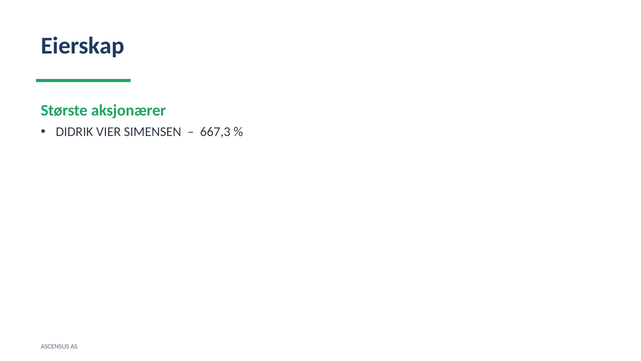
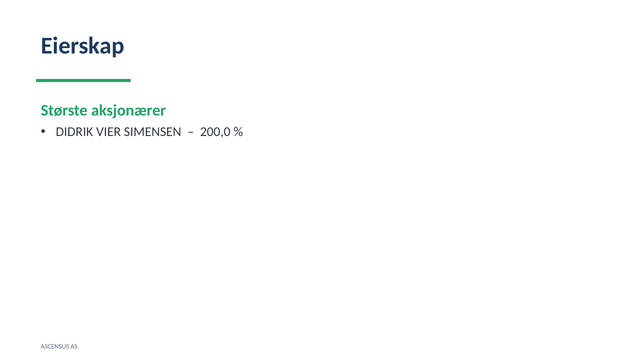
667,3: 667,3 -> 200,0
